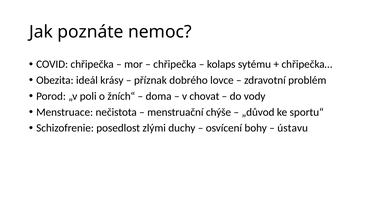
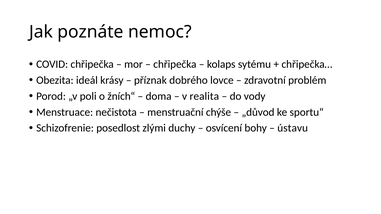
chovat: chovat -> realita
